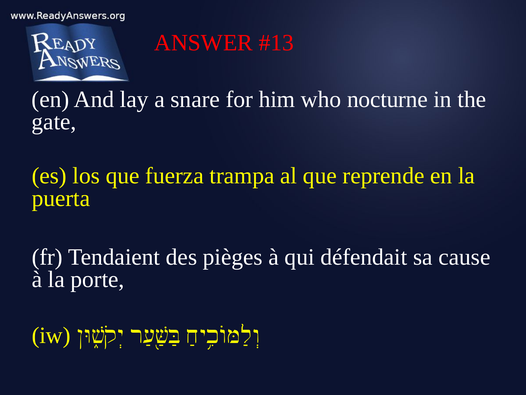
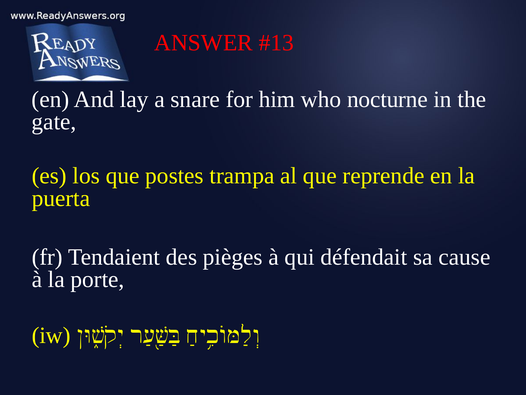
fuerza: fuerza -> postes
